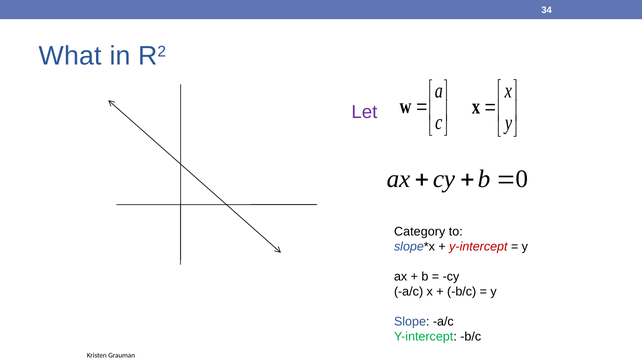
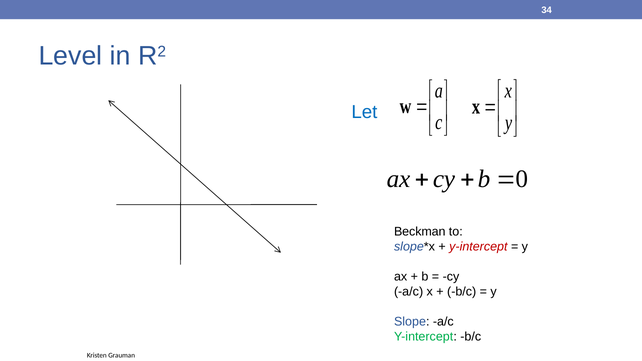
What: What -> Level
Let colour: purple -> blue
Category: Category -> Beckman
